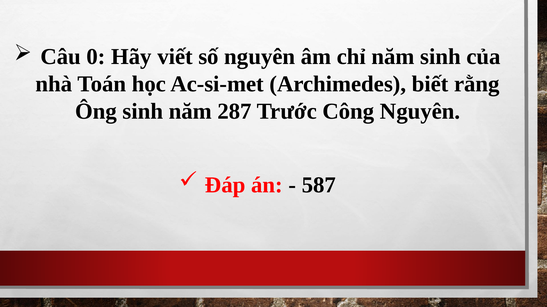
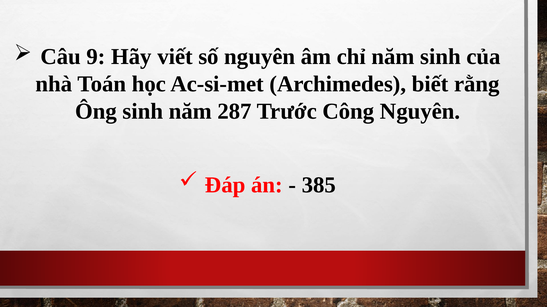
0: 0 -> 9
587: 587 -> 385
